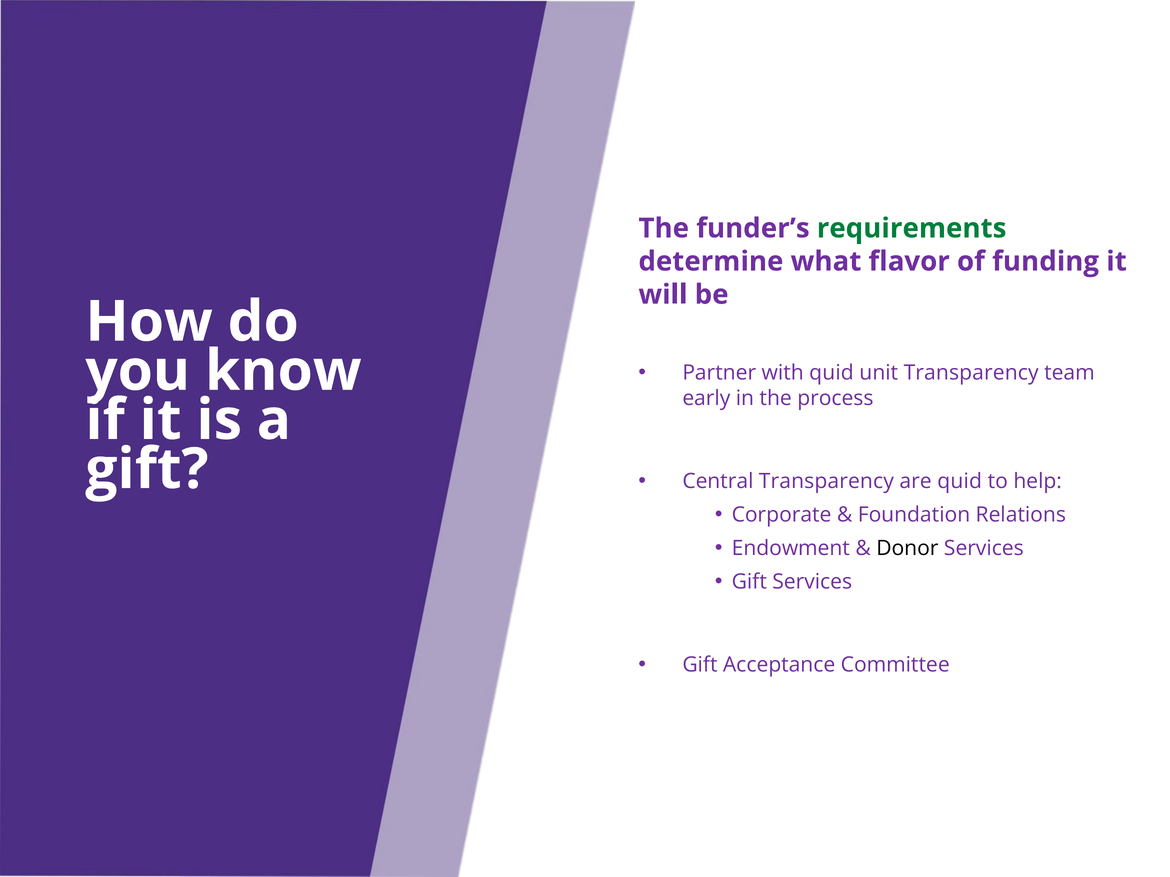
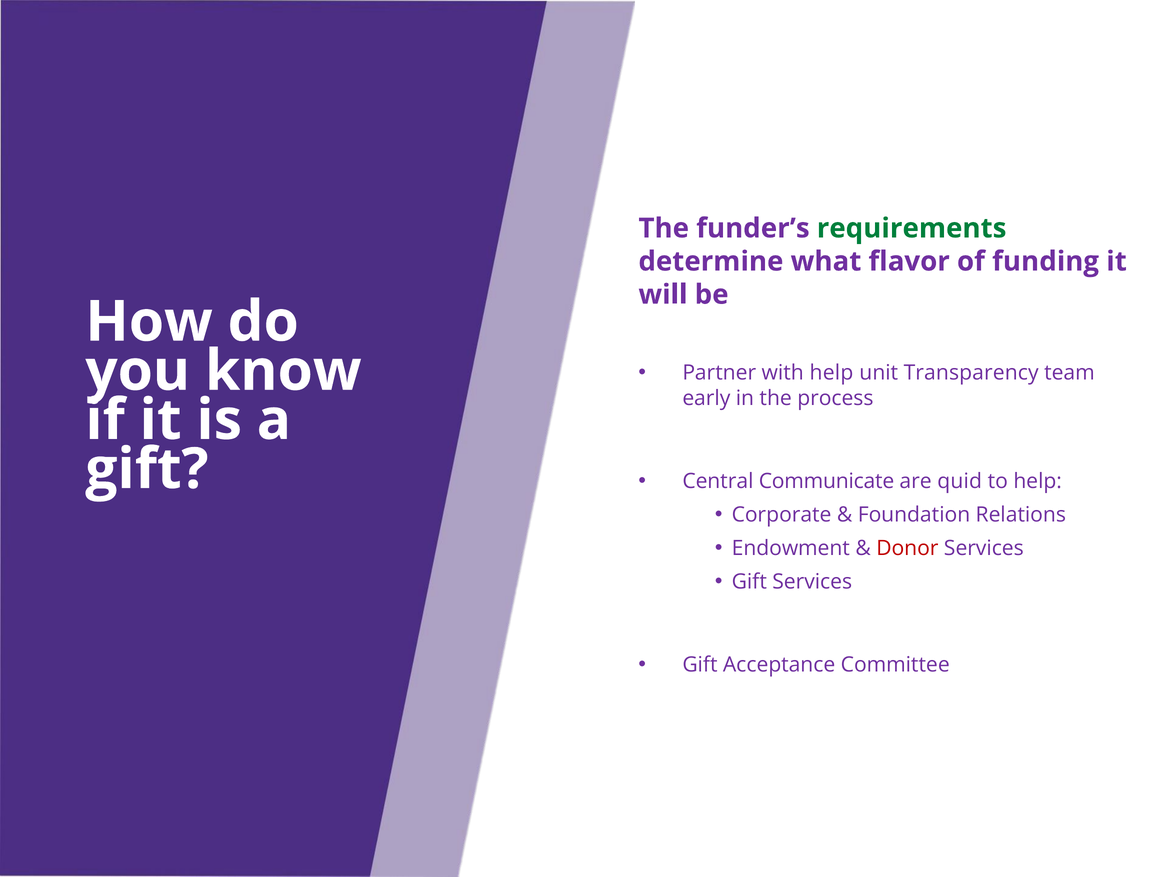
with quid: quid -> help
Central Transparency: Transparency -> Communicate
Donor colour: black -> red
